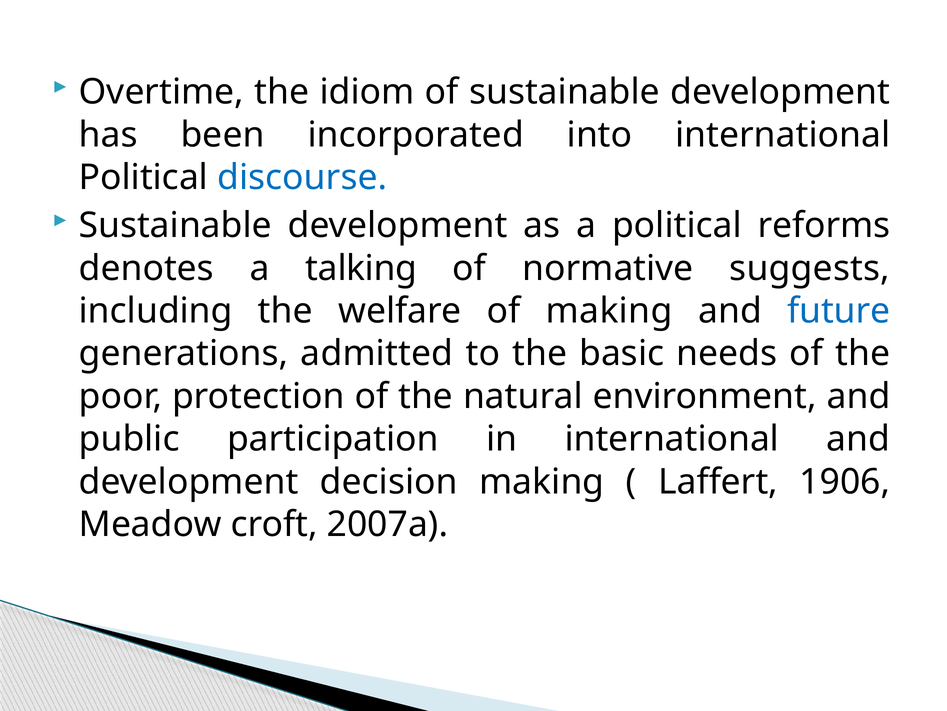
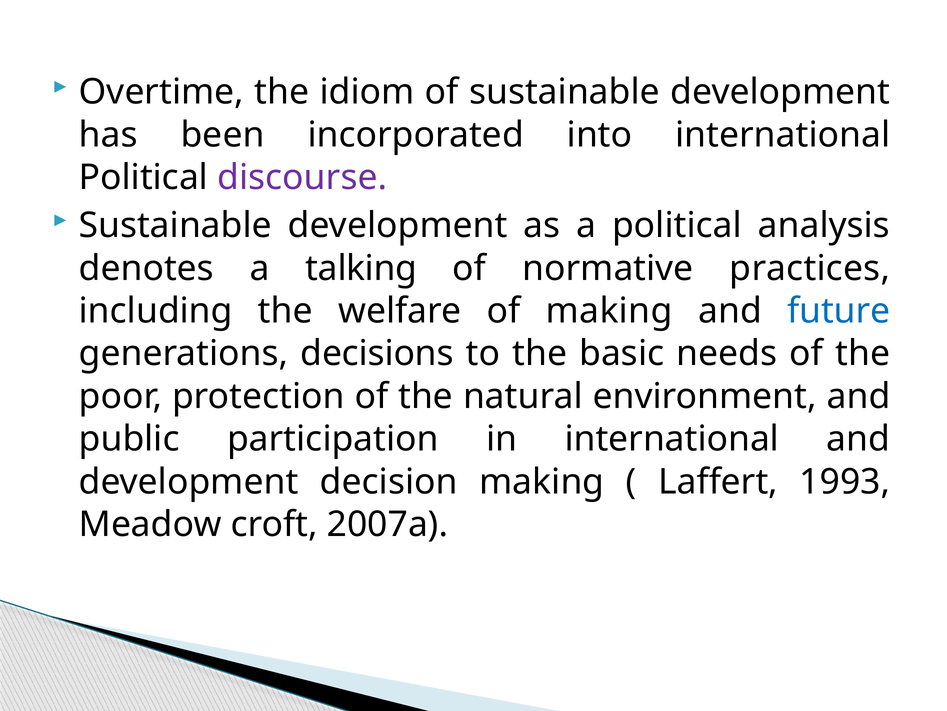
discourse colour: blue -> purple
reforms: reforms -> analysis
suggests: suggests -> practices
admitted: admitted -> decisions
1906: 1906 -> 1993
